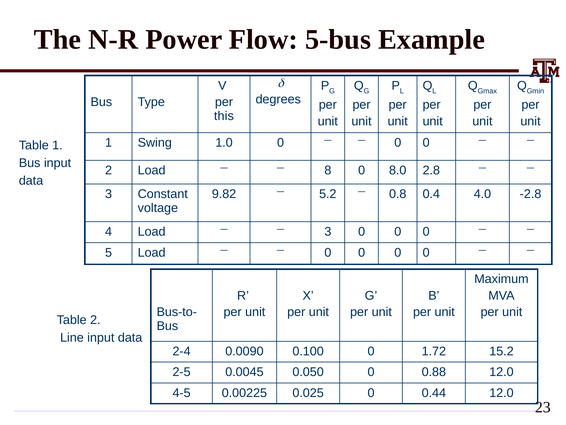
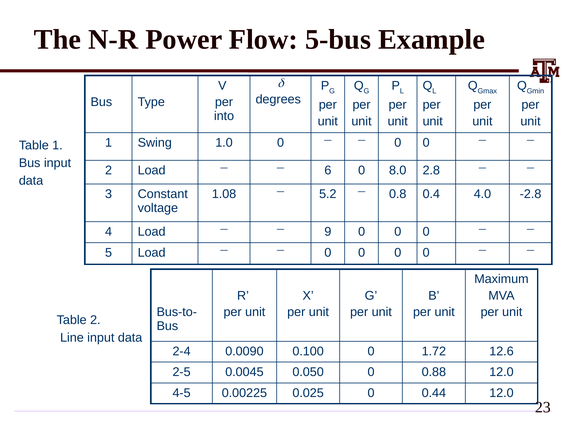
this: this -> into
8: 8 -> 6
9.82: 9.82 -> 1.08
3 at (328, 232): 3 -> 9
15.2: 15.2 -> 12.6
